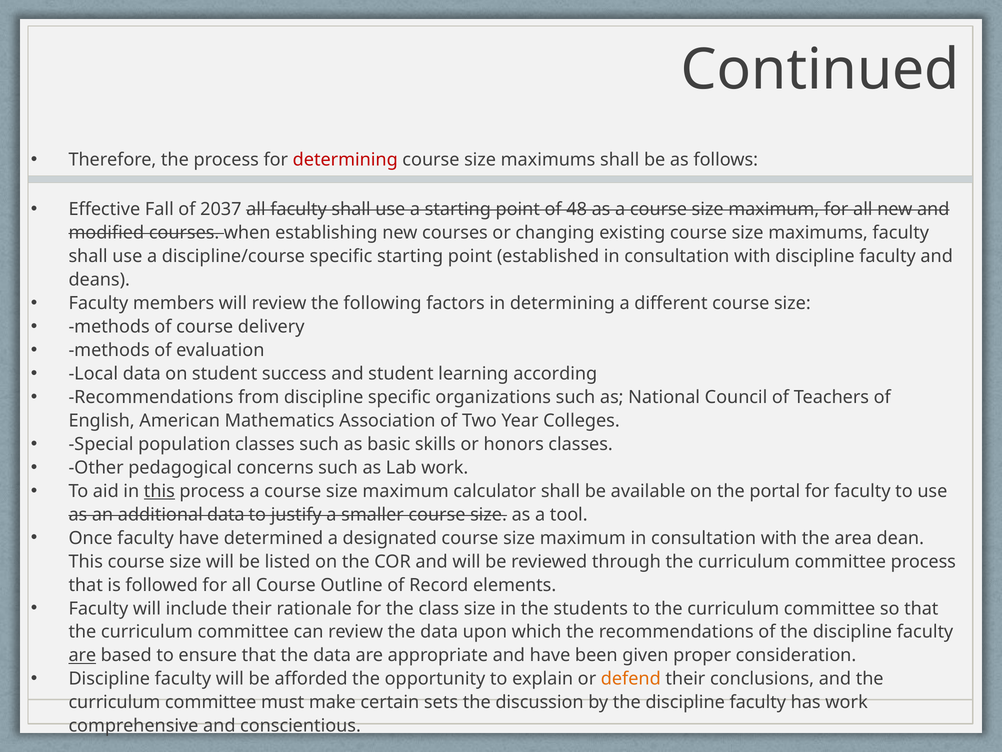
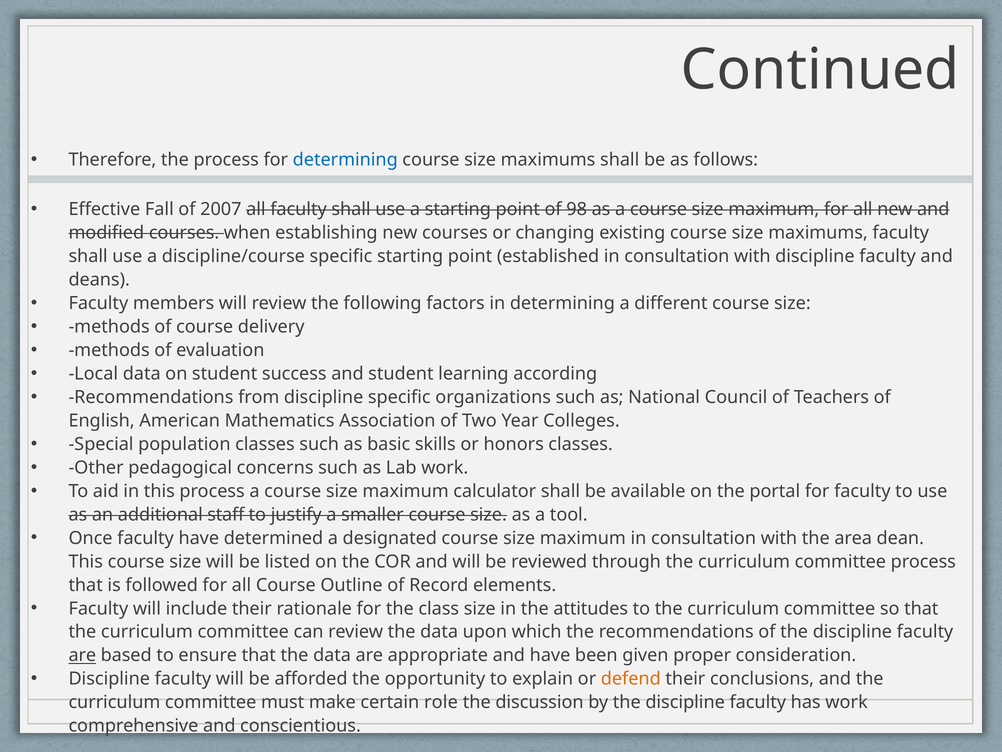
determining at (345, 160) colour: red -> blue
2037: 2037 -> 2007
48: 48 -> 98
this at (159, 491) underline: present -> none
additional data: data -> staff
students: students -> attitudes
sets: sets -> role
